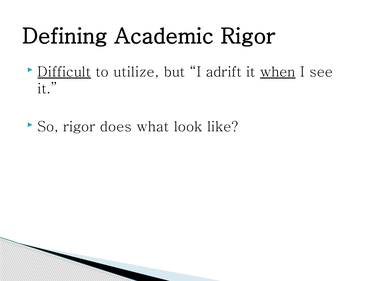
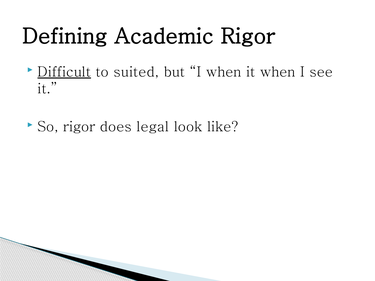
utilize: utilize -> suited
I adrift: adrift -> when
when at (278, 72) underline: present -> none
what: what -> legal
